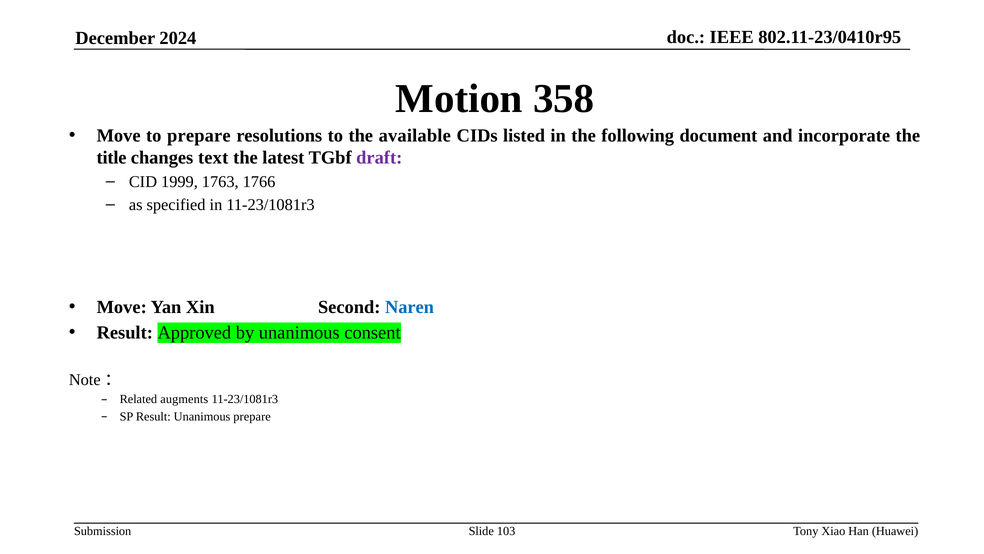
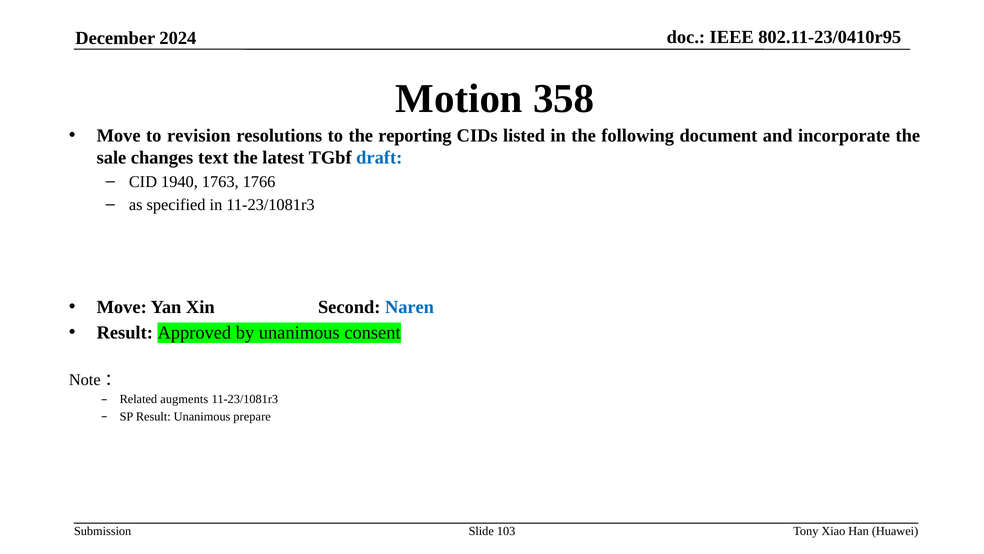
to prepare: prepare -> revision
available: available -> reporting
title: title -> sale
draft colour: purple -> blue
1999: 1999 -> 1940
